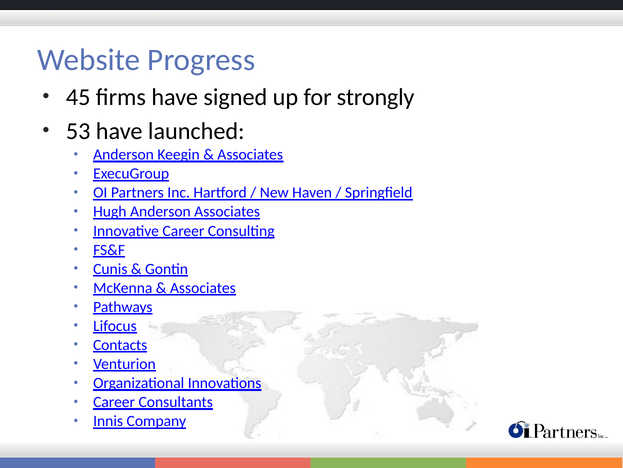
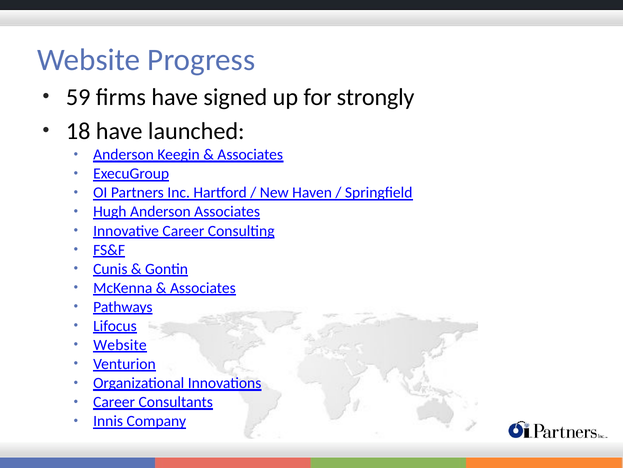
45: 45 -> 59
53: 53 -> 18
Contacts at (120, 345): Contacts -> Website
